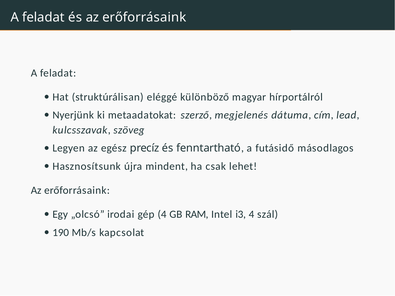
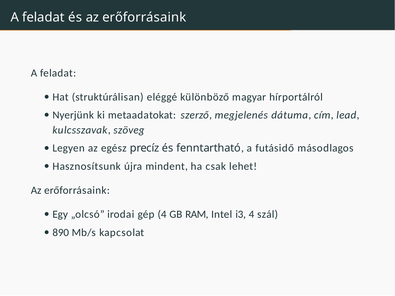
190: 190 -> 890
